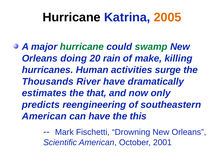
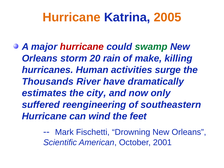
Hurricane at (72, 17) colour: black -> orange
hurricane at (82, 47) colour: green -> red
doing: doing -> storm
that: that -> city
predicts: predicts -> suffered
American at (44, 116): American -> Hurricane
can have: have -> wind
this: this -> feet
